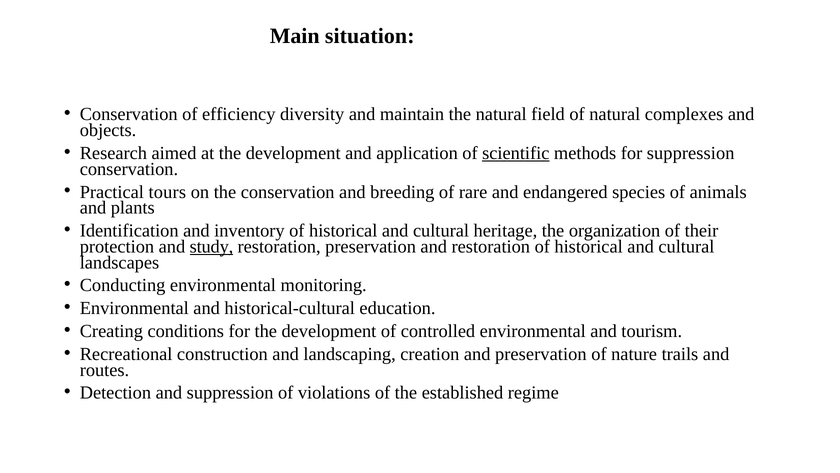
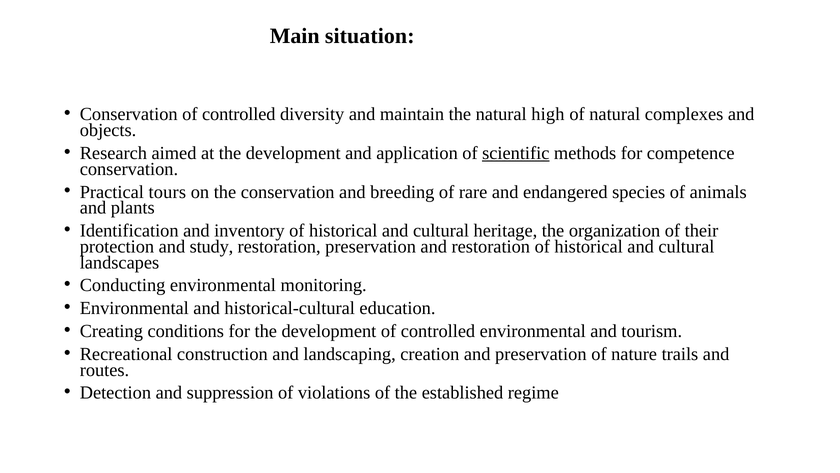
Conservation of efficiency: efficiency -> controlled
field: field -> high
for suppression: suppression -> competence
study underline: present -> none
